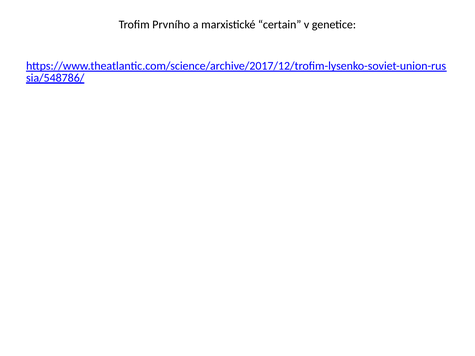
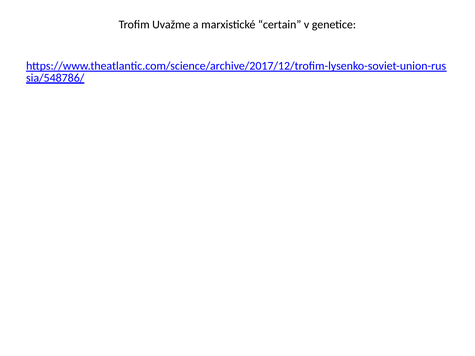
Prvního: Prvního -> Uvažme
